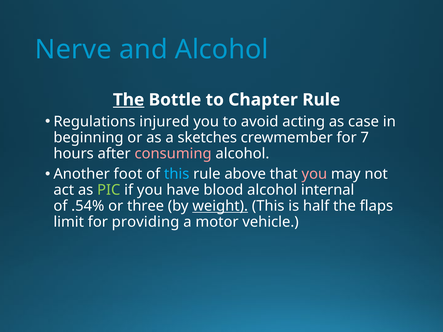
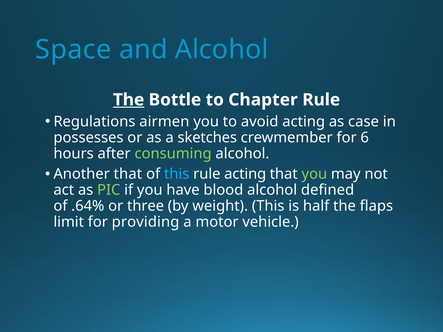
Nerve: Nerve -> Space
injured: injured -> airmen
beginning: beginning -> possesses
7: 7 -> 6
consuming colour: pink -> light green
Another foot: foot -> that
rule above: above -> acting
you at (314, 174) colour: pink -> light green
internal: internal -> defined
.54%: .54% -> .64%
weight underline: present -> none
